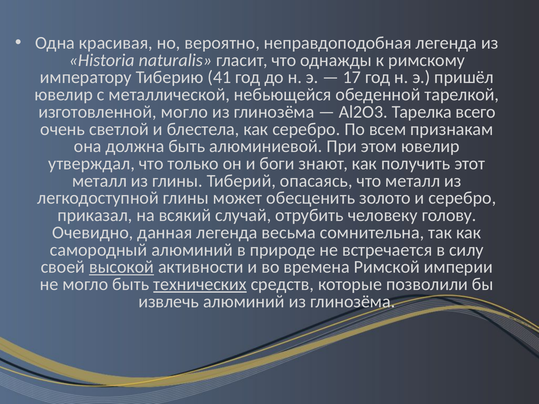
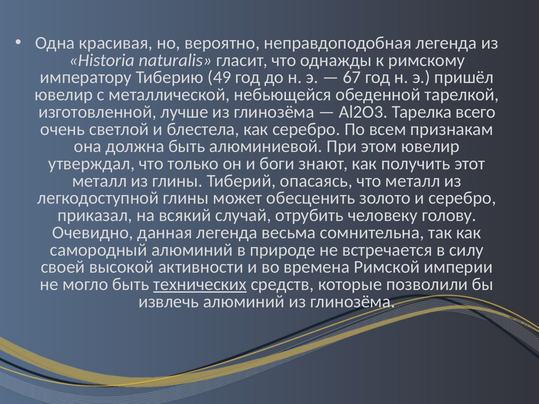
41: 41 -> 49
17: 17 -> 67
изготовленной могло: могло -> лучше
высокой underline: present -> none
